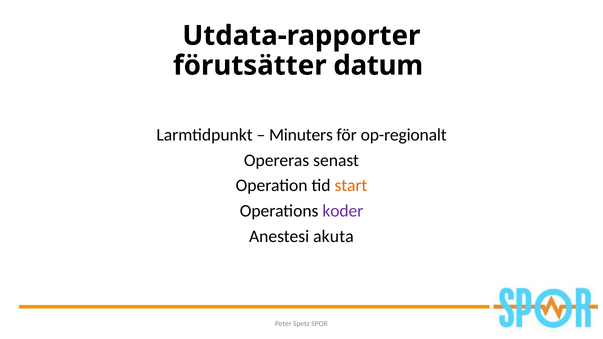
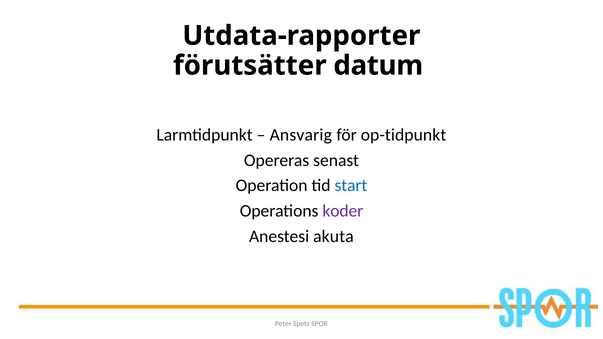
Minuters: Minuters -> Ansvarig
op-regionalt: op-regionalt -> op-tidpunkt
start colour: orange -> blue
